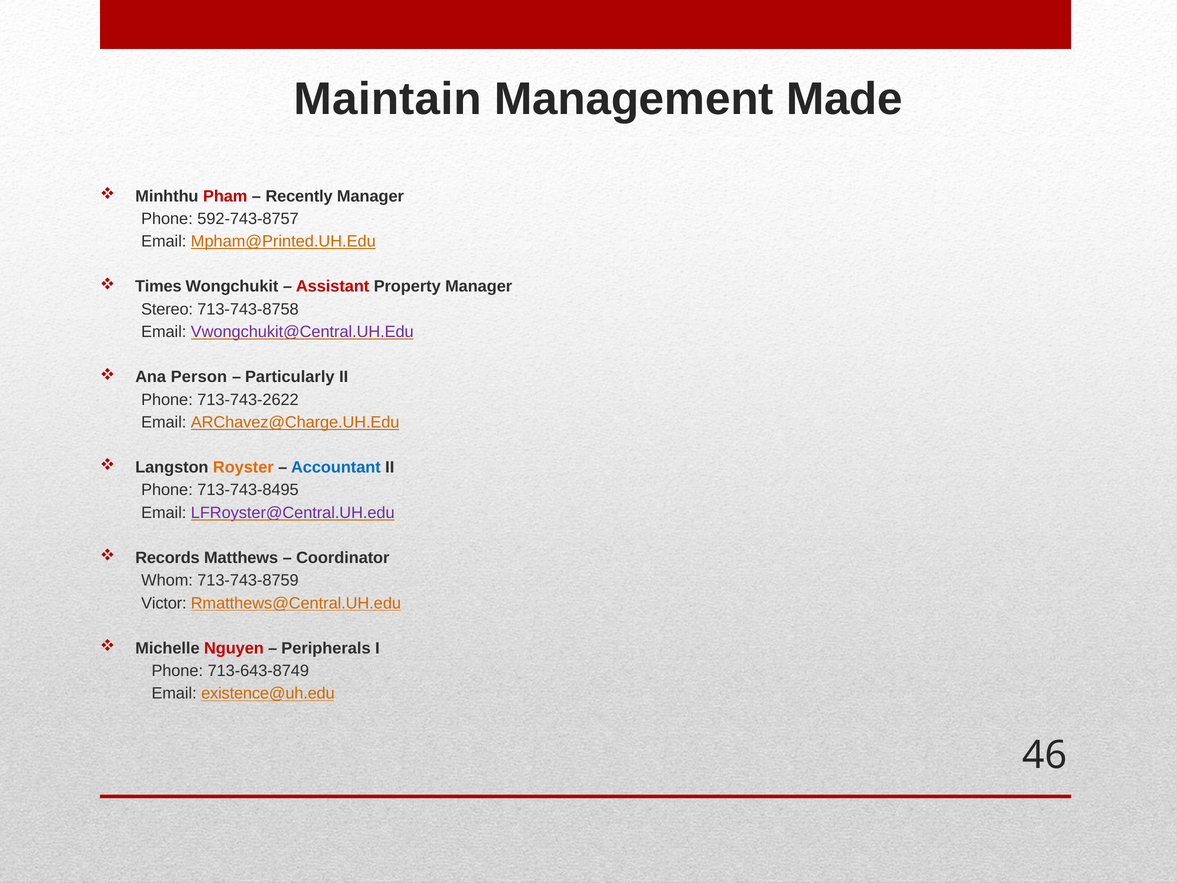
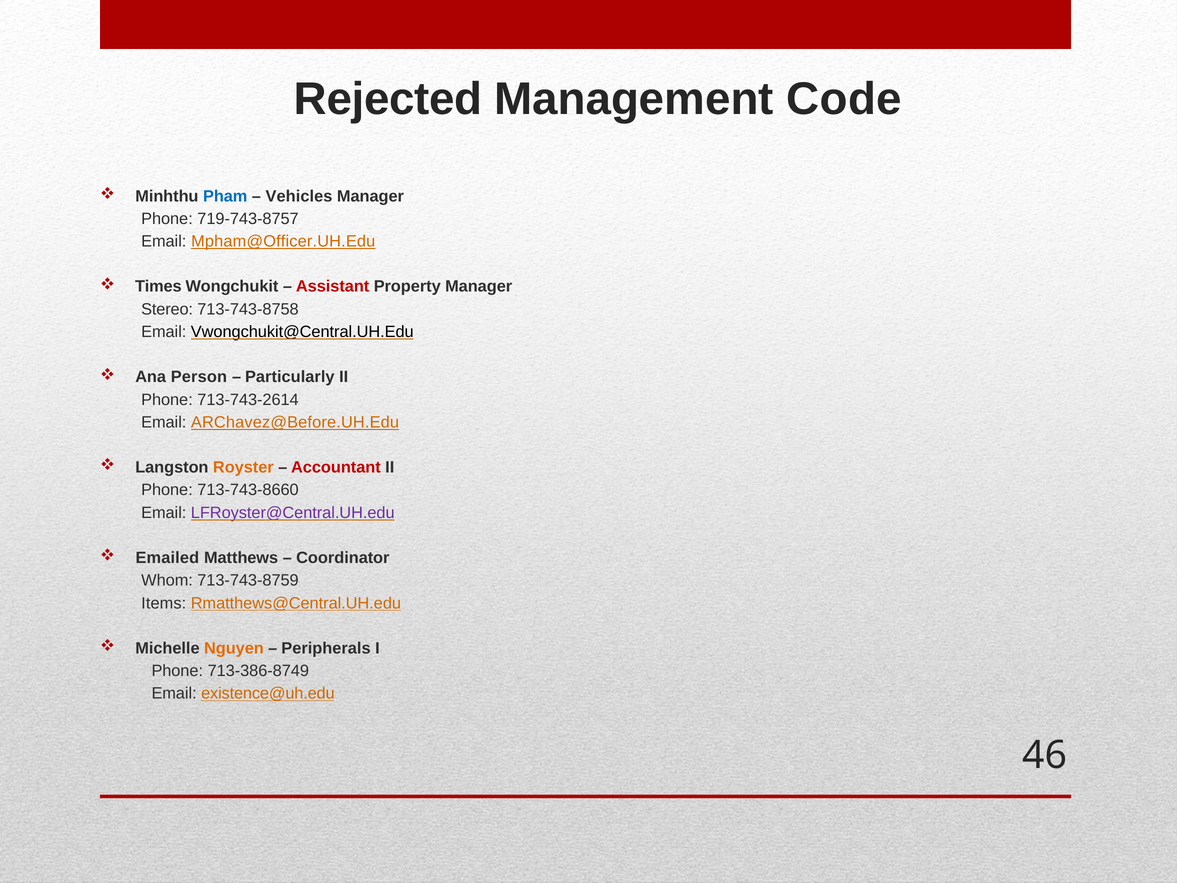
Maintain: Maintain -> Rejected
Made: Made -> Code
Pham colour: red -> blue
Recently: Recently -> Vehicles
592-743-8757: 592-743-8757 -> 719-743-8757
Mpham@Printed.UH.Edu: Mpham@Printed.UH.Edu -> Mpham@Officer.UH.Edu
Vwongchukit@Central.UH.Edu colour: purple -> black
713-743-2622: 713-743-2622 -> 713-743-2614
ARChavez@Charge.UH.Edu: ARChavez@Charge.UH.Edu -> ARChavez@Before.UH.Edu
Accountant colour: blue -> red
713-743-8495: 713-743-8495 -> 713-743-8660
Records: Records -> Emailed
Victor: Victor -> Items
Nguyen colour: red -> orange
713-643-8749: 713-643-8749 -> 713-386-8749
